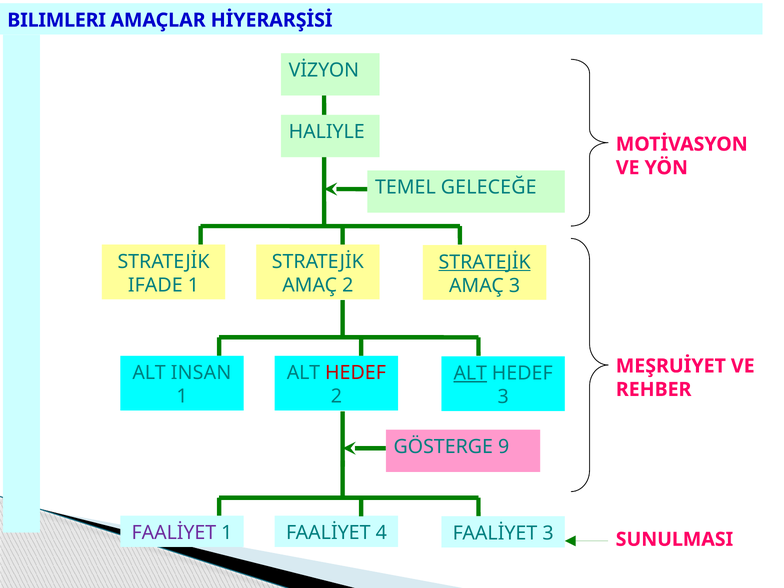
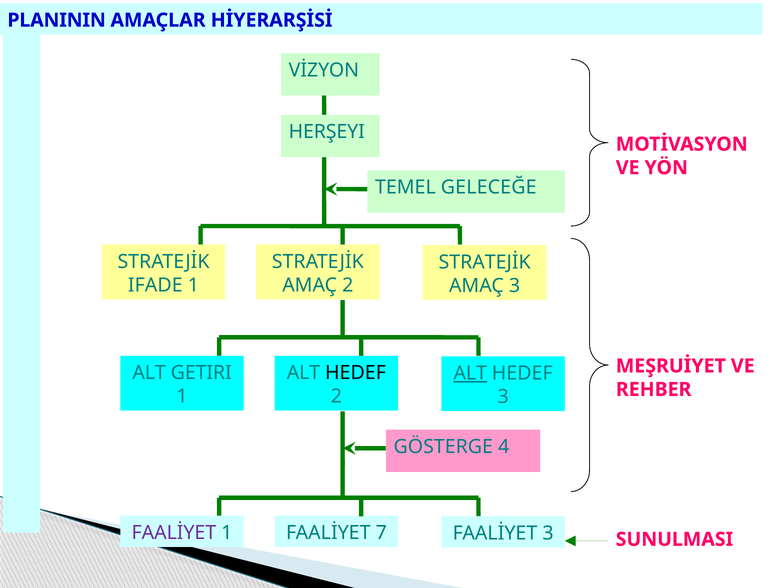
BILIMLERI: BILIMLERI -> PLANININ
HALIYLE: HALIYLE -> HERŞEYI
STRATEJİK at (485, 262) underline: present -> none
INSAN: INSAN -> GETIRI
HEDEF at (356, 373) colour: red -> black
9: 9 -> 4
4: 4 -> 7
